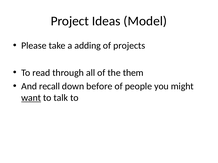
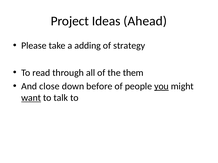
Model: Model -> Ahead
projects: projects -> strategy
recall: recall -> close
you underline: none -> present
